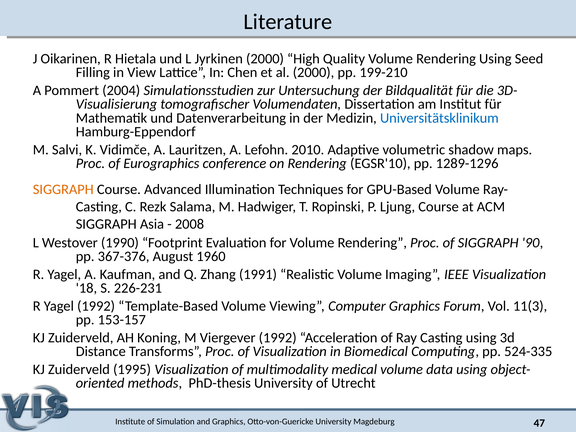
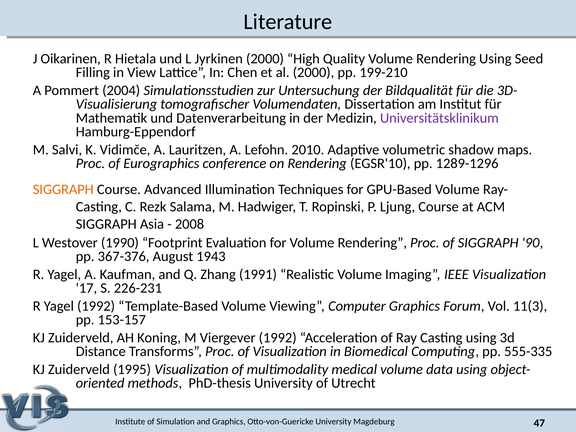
Universitätsklinikum colour: blue -> purple
1960: 1960 -> 1943
18: 18 -> 17
524-335: 524-335 -> 555-335
